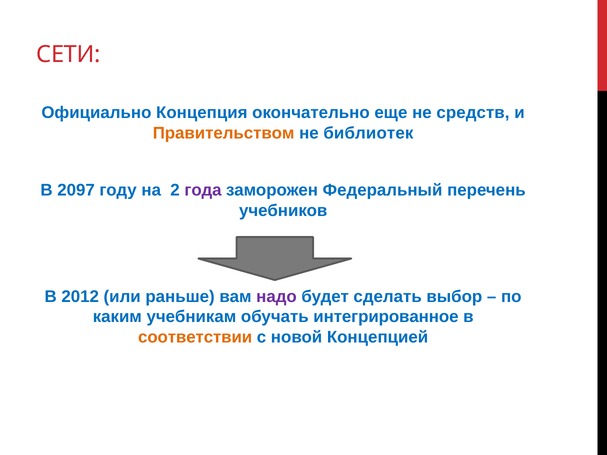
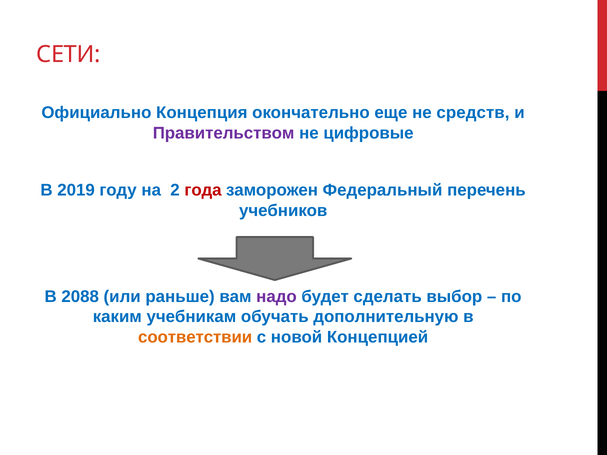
Правительством colour: orange -> purple
библиотек: библиотек -> цифровые
2097: 2097 -> 2019
года colour: purple -> red
2012: 2012 -> 2088
интегрированное: интегрированное -> дополнительную
